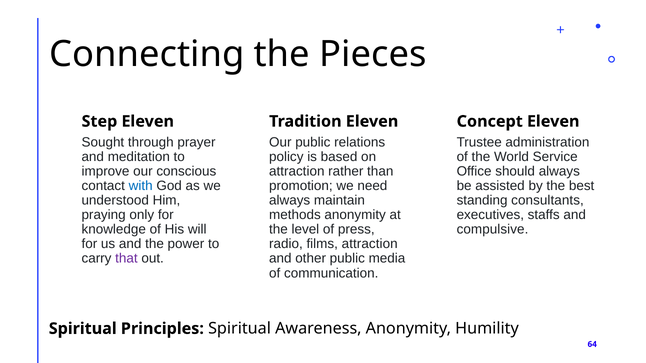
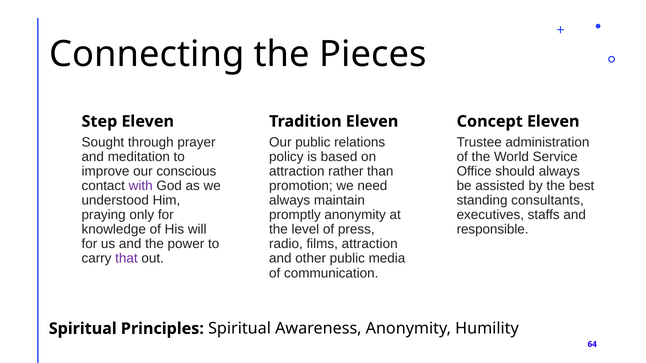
with colour: blue -> purple
methods: methods -> promptly
compulsive: compulsive -> responsible
